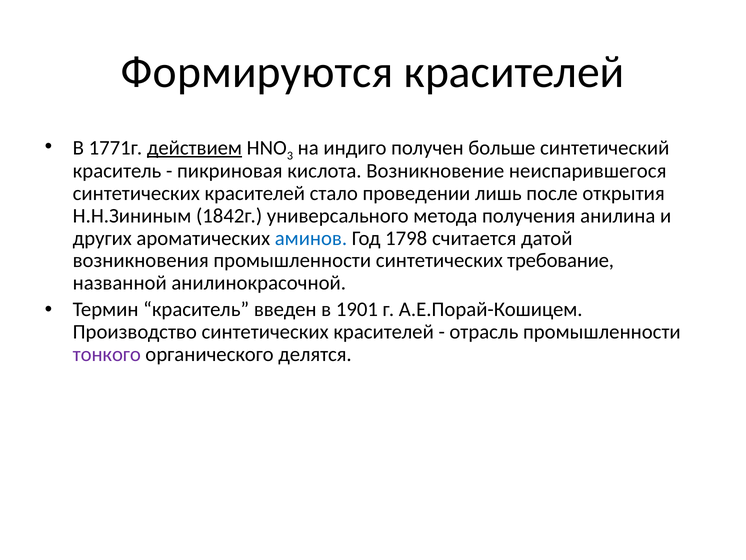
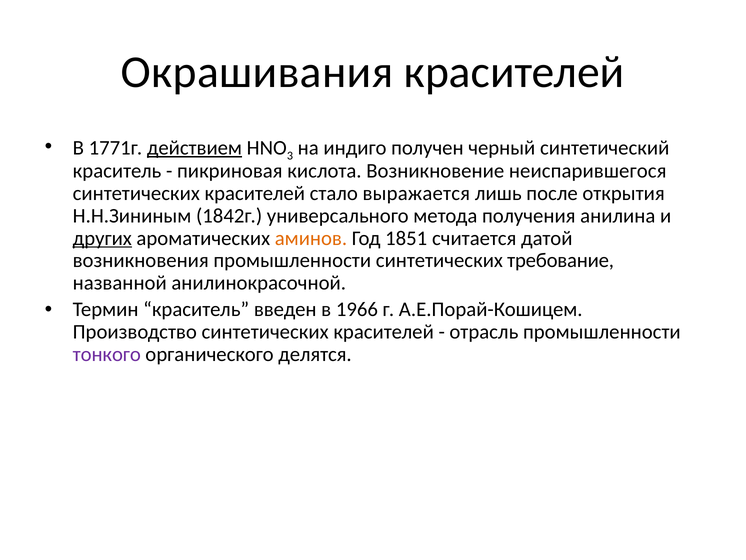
Формируются: Формируются -> Окрашивания
больше: больше -> черный
проведении: проведении -> выражается
других underline: none -> present
аминов colour: blue -> orange
1798: 1798 -> 1851
1901: 1901 -> 1966
